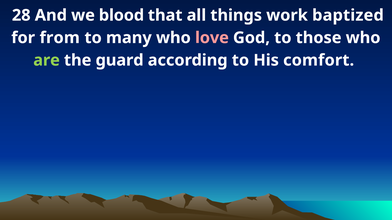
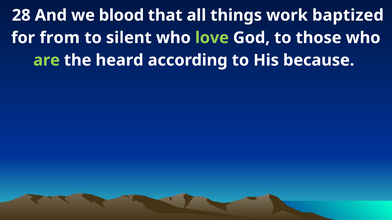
many: many -> silent
love colour: pink -> light green
guard: guard -> heard
comfort: comfort -> because
